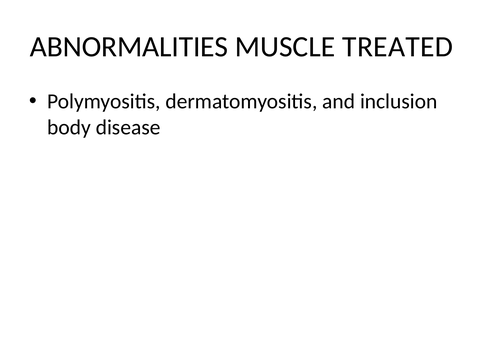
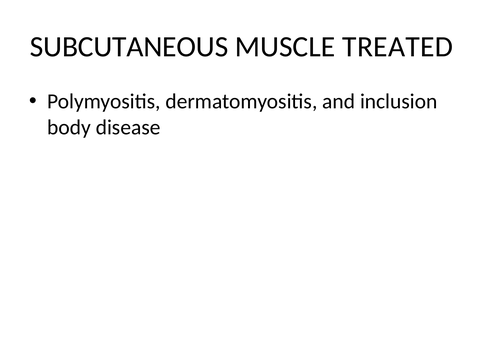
ABNORMALITIES: ABNORMALITIES -> SUBCUTANEOUS
